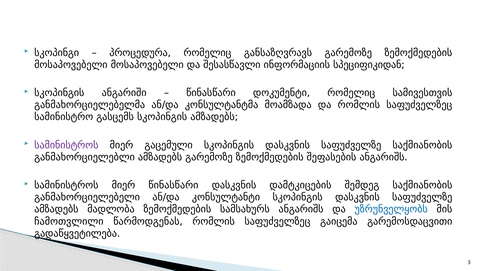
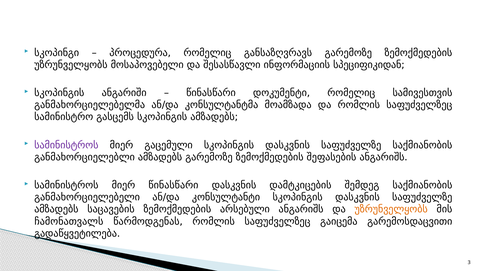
მოსაპოვებელი at (71, 65): მოსაპოვებელი -> უზრუნველყობს
მადლობა: მადლობა -> საცავების
სამსახურს: სამსახურს -> არსებული
უზრუნველყობს at (391, 209) colour: blue -> orange
ჩამოთვლილი: ჩამოთვლილი -> ჩამონათვალს
